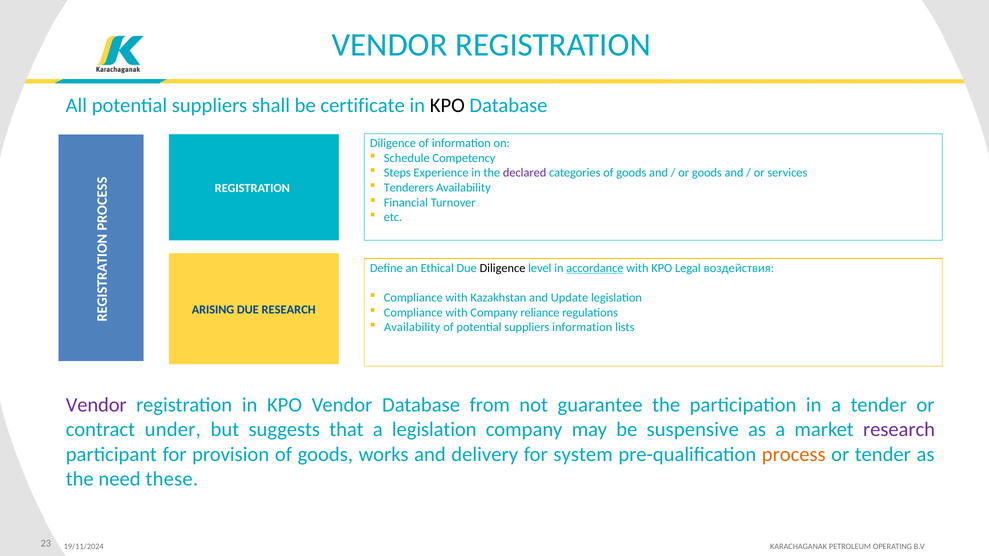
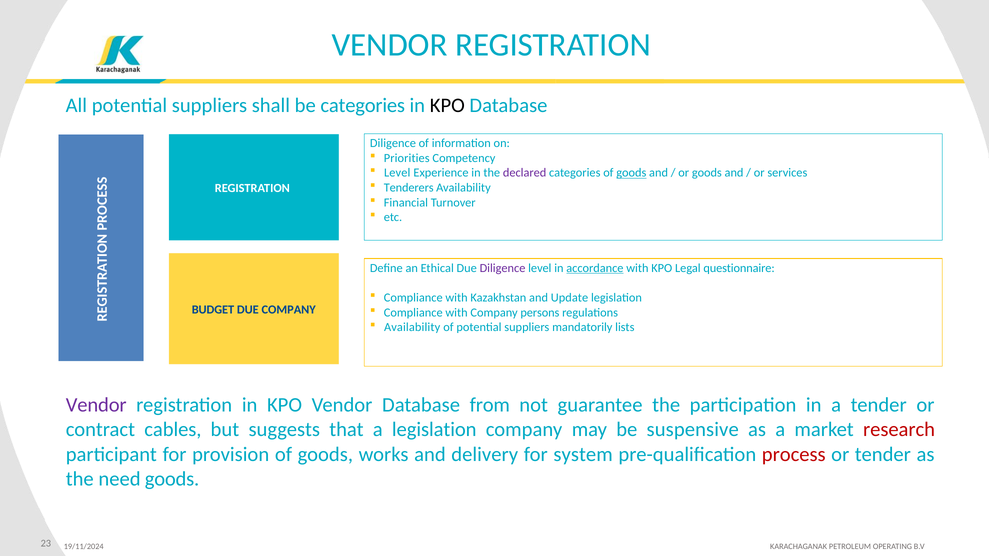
be certificate: certificate -> categories
Schedule: Schedule -> Priorities
Steps at (397, 173): Steps -> Level
goods at (631, 173) underline: none -> present
Diligence at (503, 268) colour: black -> purple
воздействия: воздействия -> questionnaire
ARISING: ARISING -> BUDGET
DUE RESEARCH: RESEARCH -> COMPANY
reliance: reliance -> persons
suppliers information: information -> mandatorily
under: under -> cables
research at (899, 430) colour: purple -> red
process colour: orange -> red
need these: these -> goods
